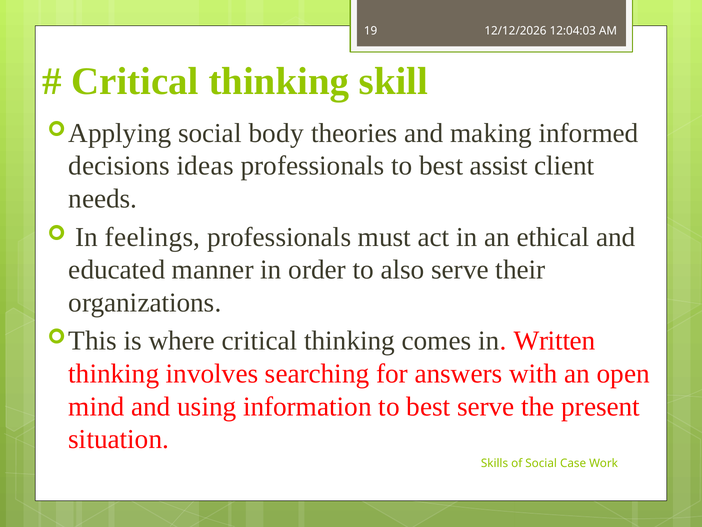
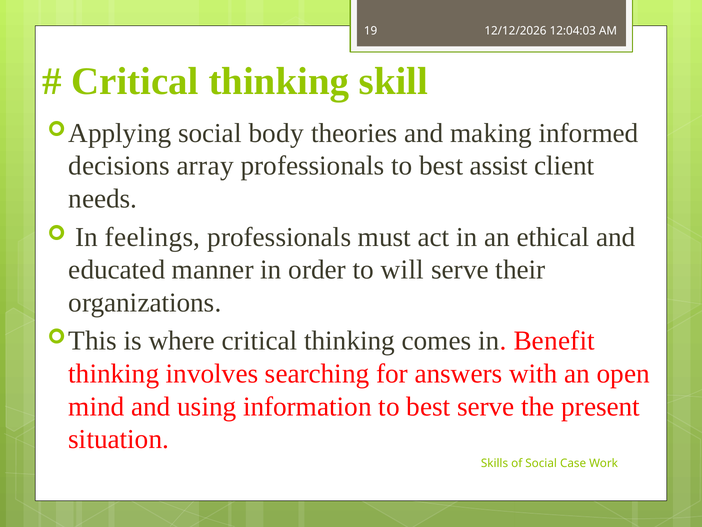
ideas: ideas -> array
also: also -> will
Written: Written -> Benefit
